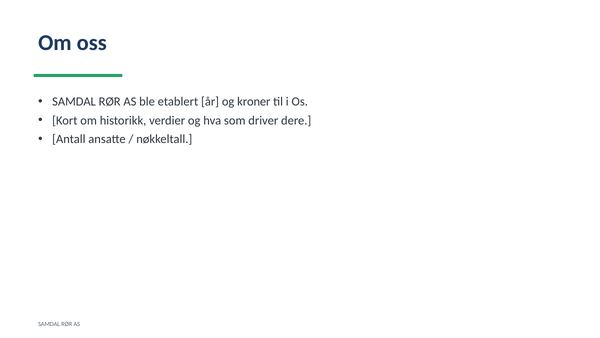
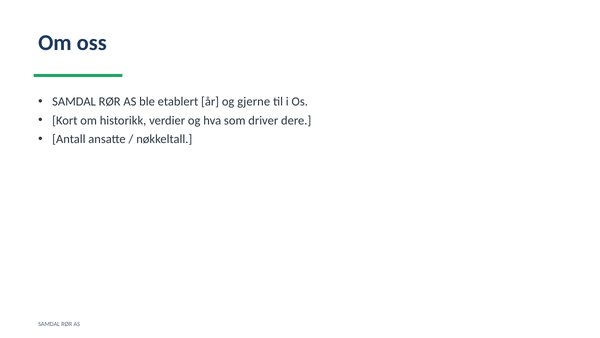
kroner: kroner -> gjerne
